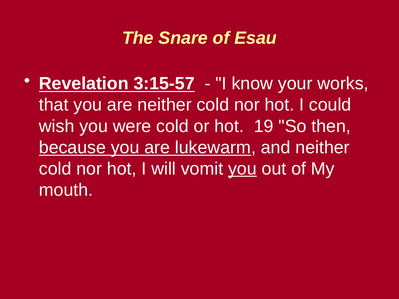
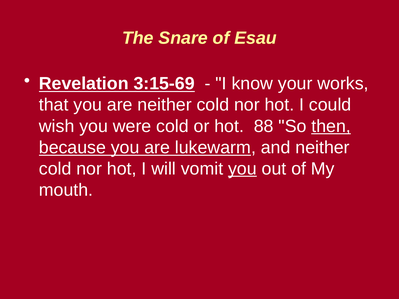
3:15-57: 3:15-57 -> 3:15-69
19: 19 -> 88
then underline: none -> present
